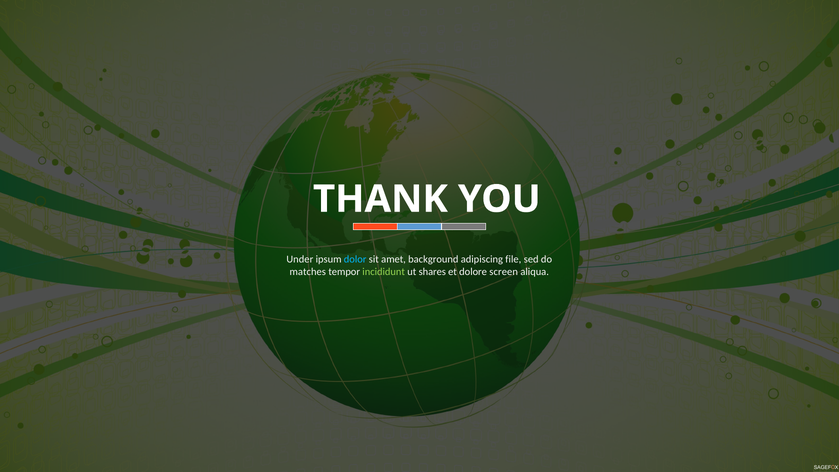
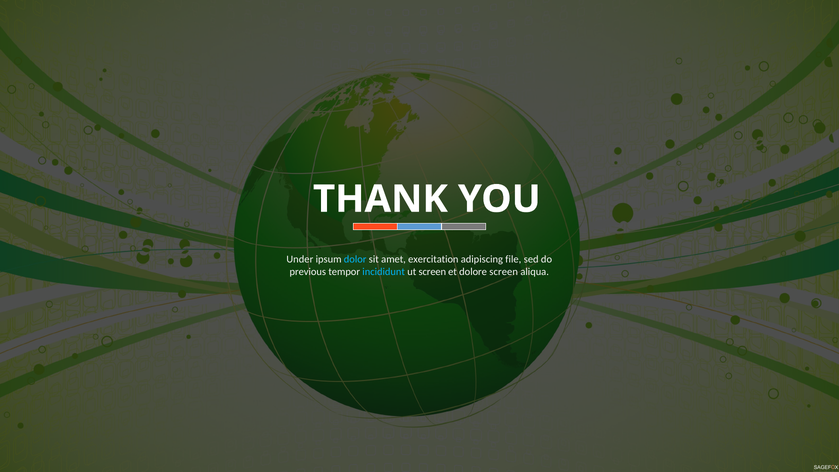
background: background -> exercitation
matches: matches -> previous
incididunt colour: light green -> light blue
ut shares: shares -> screen
